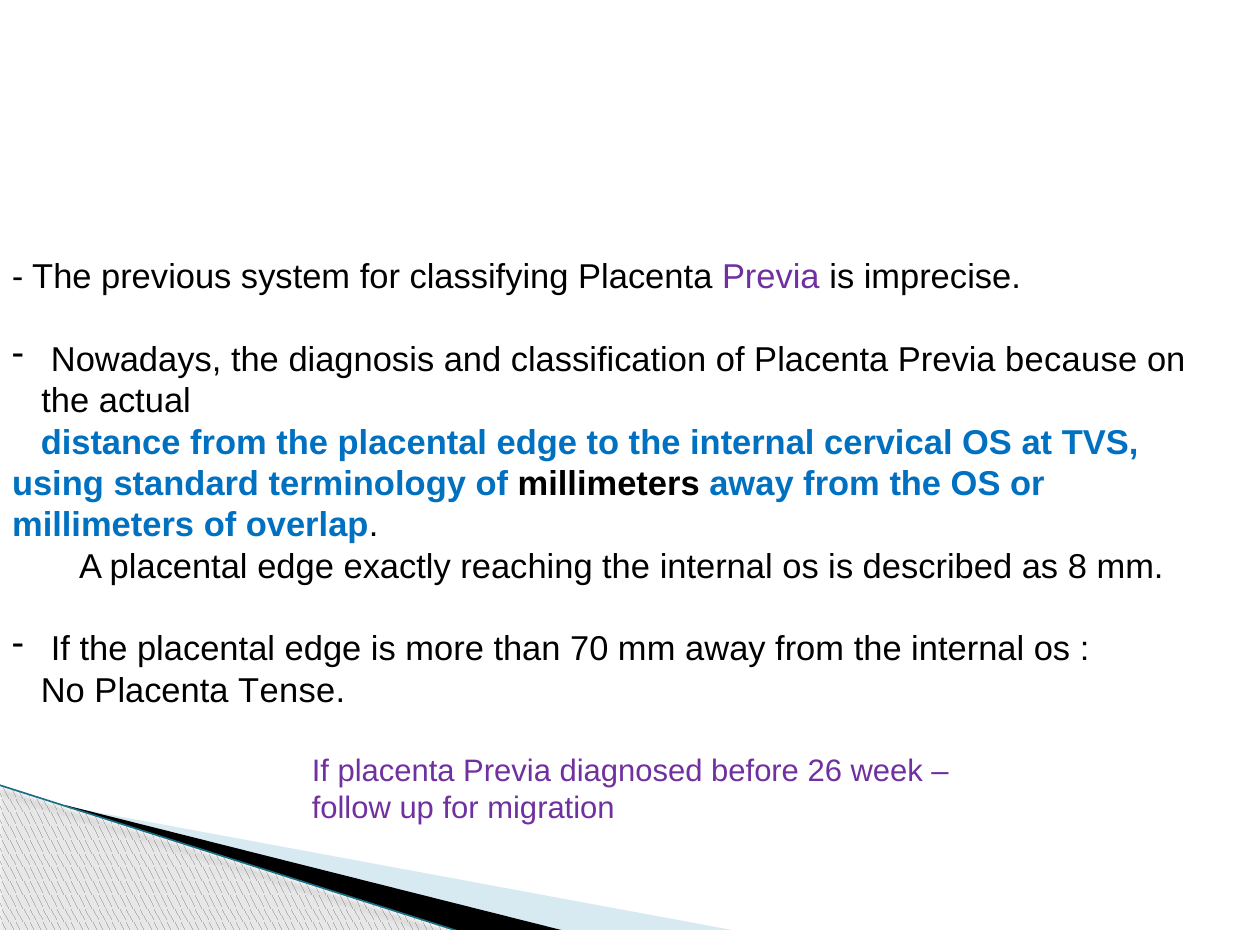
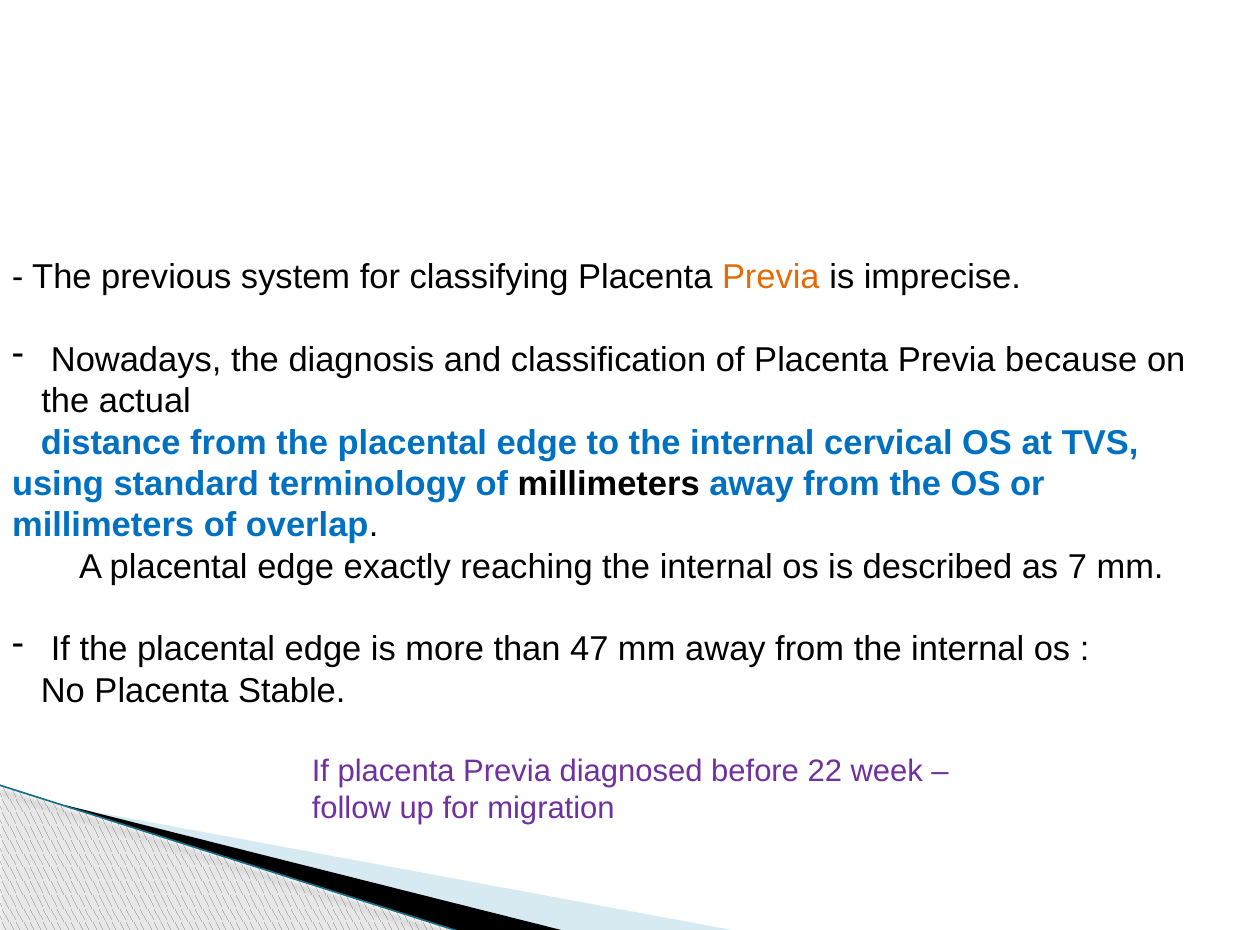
Previa at (771, 277) colour: purple -> orange
8: 8 -> 7
70: 70 -> 47
Tense: Tense -> Stable
26: 26 -> 22
